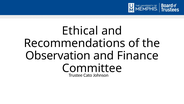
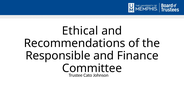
Observation: Observation -> Responsible
